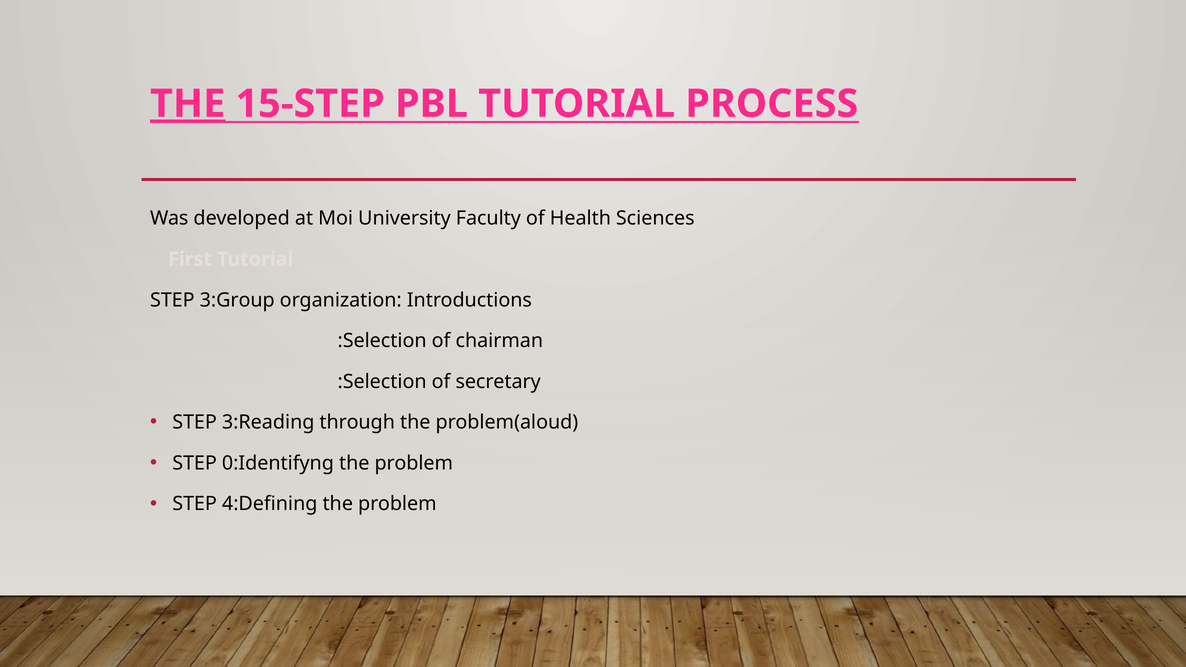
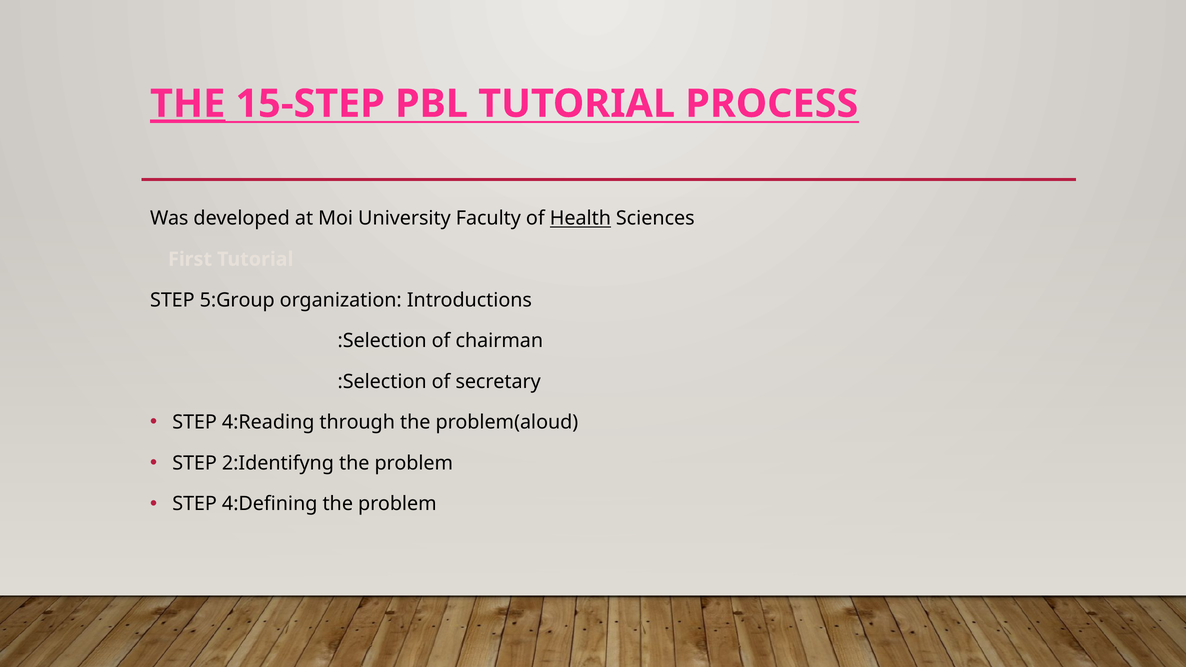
Health underline: none -> present
3:Group: 3:Group -> 5:Group
3:Reading: 3:Reading -> 4:Reading
0:Identifyng: 0:Identifyng -> 2:Identifyng
